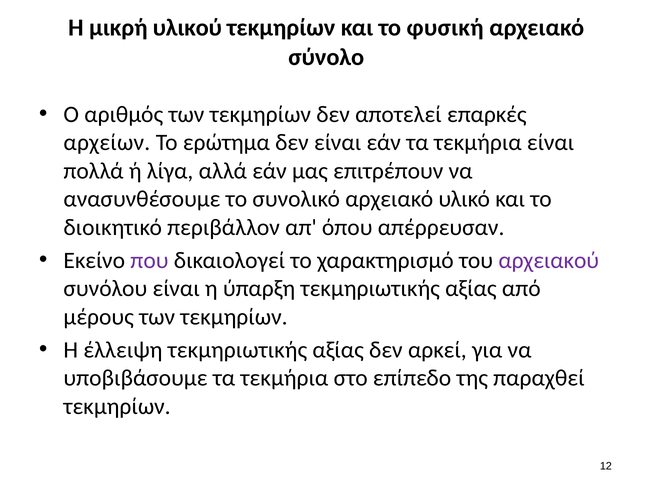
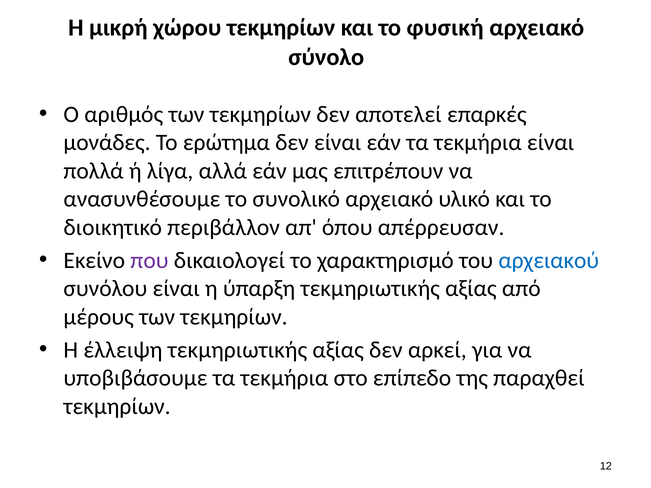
υλικού: υλικού -> χώρου
αρχείων: αρχείων -> μονάδες
αρχειακού colour: purple -> blue
